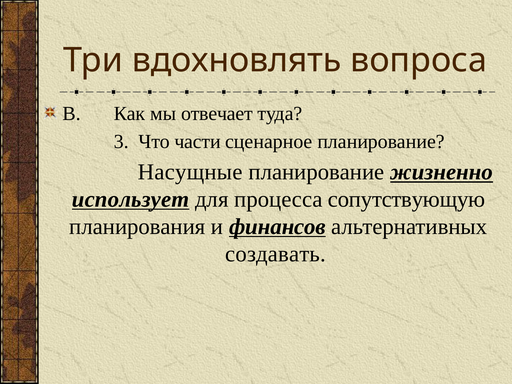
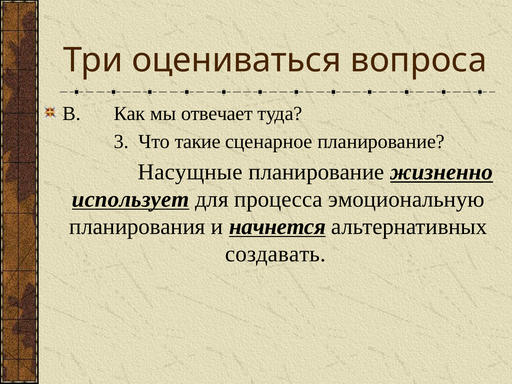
вдохновлять: вдохновлять -> оцениваться
части: части -> такие
сопутствующую: сопутствующую -> эмоциональную
финансов: финансов -> начнется
